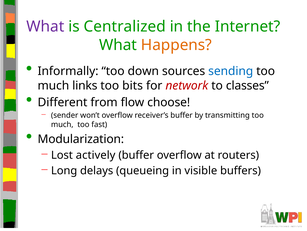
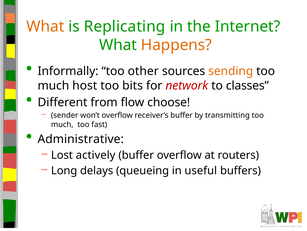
What at (45, 26) colour: purple -> orange
Centralized: Centralized -> Replicating
down: down -> other
sending colour: blue -> orange
links: links -> host
Modularization: Modularization -> Administrative
visible: visible -> useful
